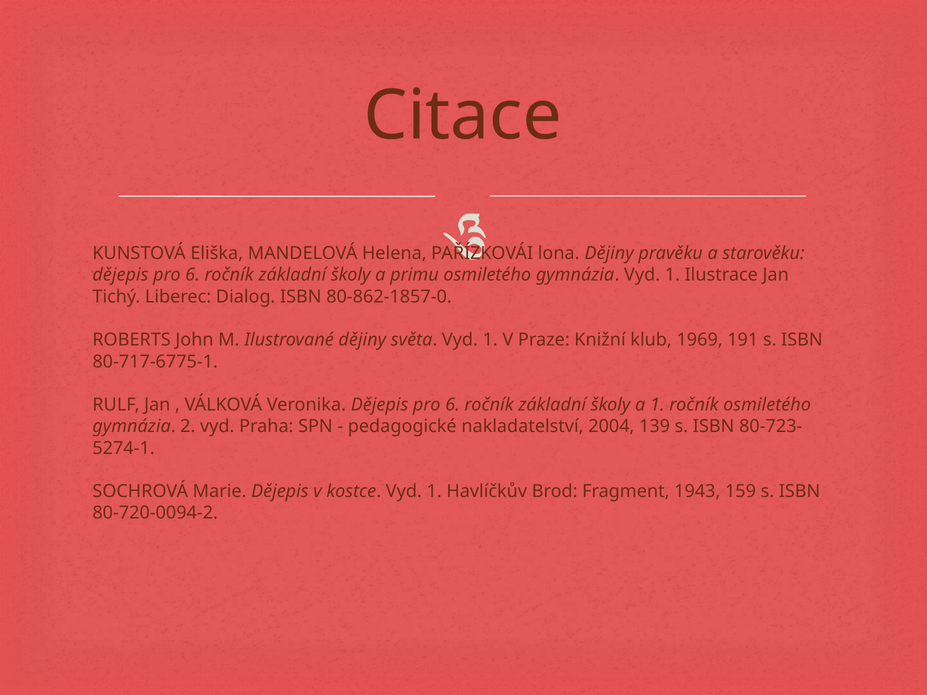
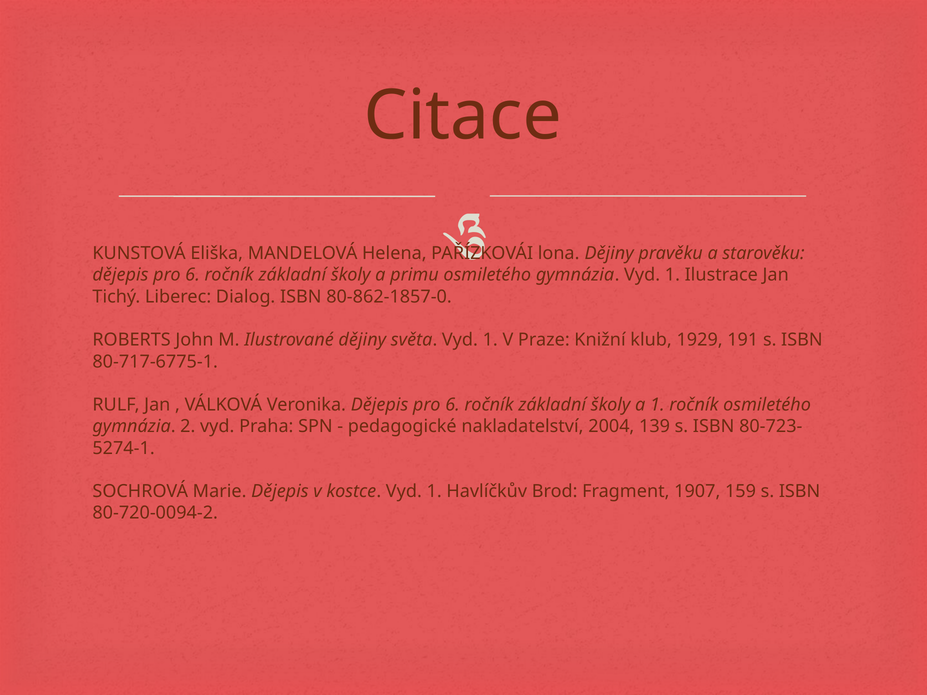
1969: 1969 -> 1929
1943: 1943 -> 1907
